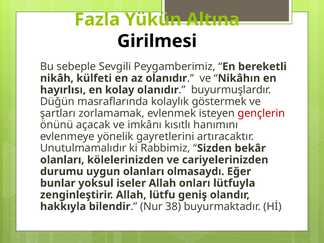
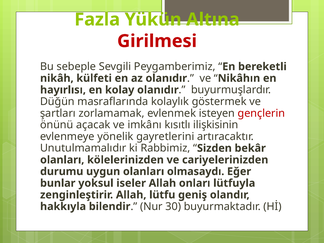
Girilmesi colour: black -> red
hanımını: hanımını -> ilişkisinin
38: 38 -> 30
